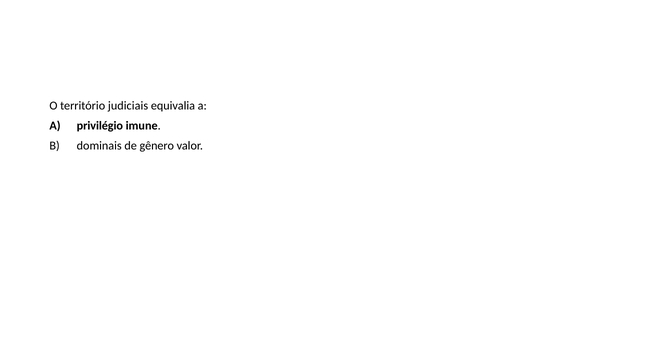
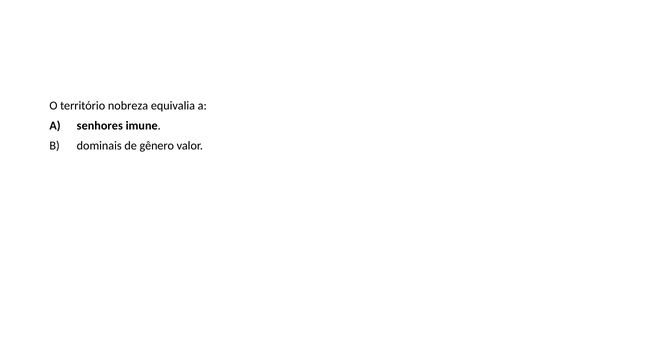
judiciais: judiciais -> nobreza
privilégio: privilégio -> senhores
